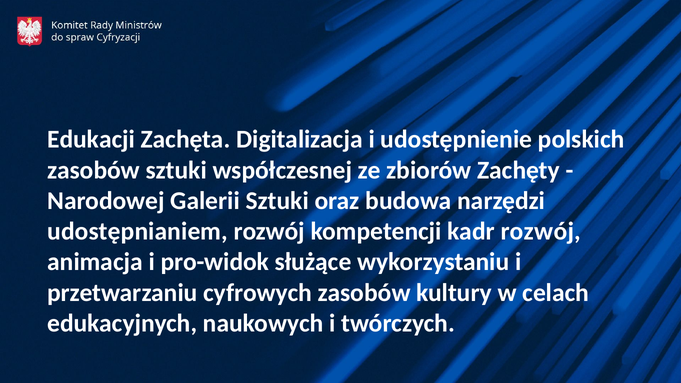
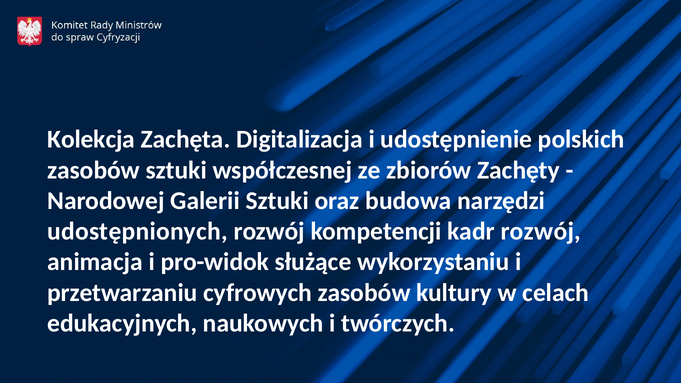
Edukacji: Edukacji -> Kolekcja
udostępnianiem: udostępnianiem -> udostępnionych
